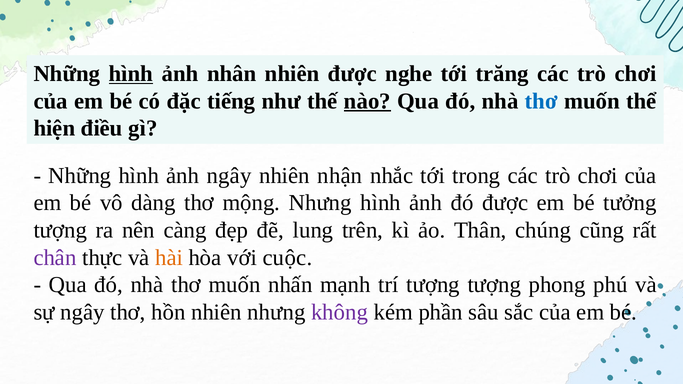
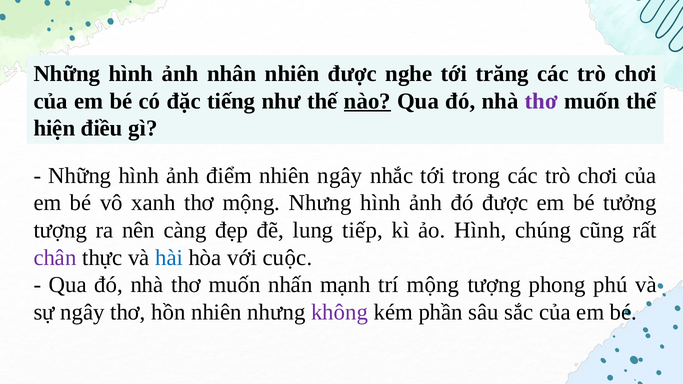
hình at (131, 74) underline: present -> none
thơ at (541, 101) colour: blue -> purple
ảnh ngây: ngây -> điểm
nhiên nhận: nhận -> ngây
dàng: dàng -> xanh
trên: trên -> tiếp
ảo Thân: Thân -> Hình
hài colour: orange -> blue
trí tượng: tượng -> mộng
